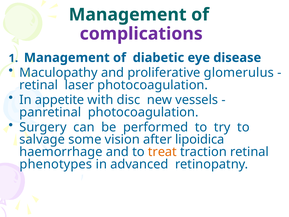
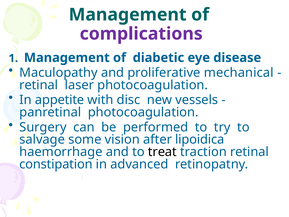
glomerulus: glomerulus -> mechanical
treat colour: orange -> black
phenotypes: phenotypes -> constipation
